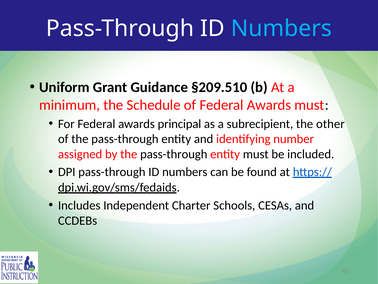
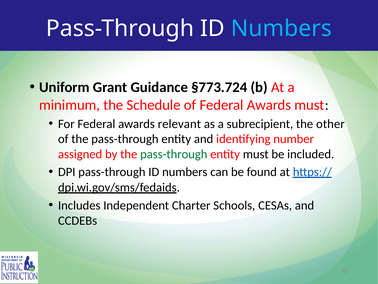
§209.510: §209.510 -> §773.724
principal: principal -> relevant
pass-through at (174, 154) colour: black -> green
